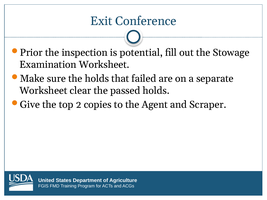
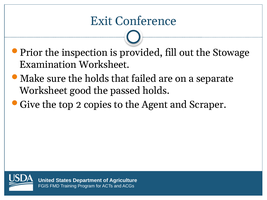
potential: potential -> provided
clear: clear -> good
